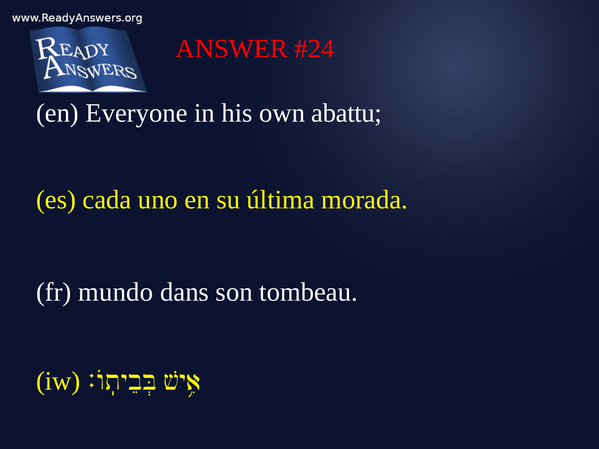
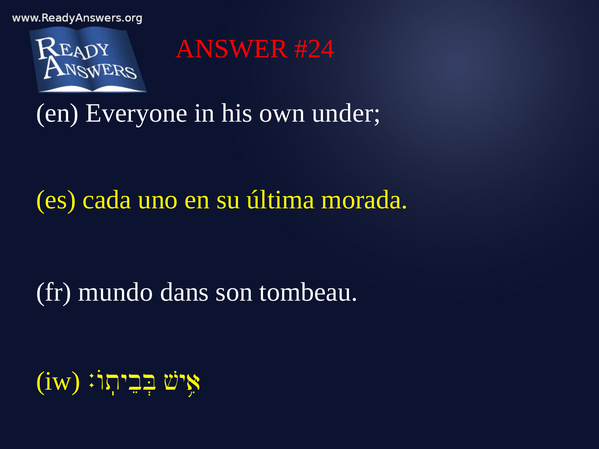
abattu: abattu -> under
